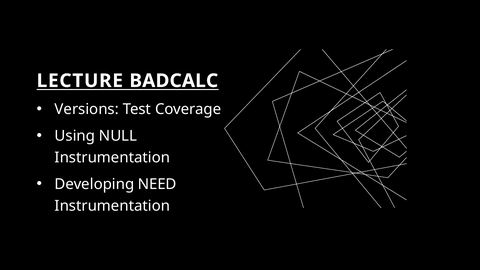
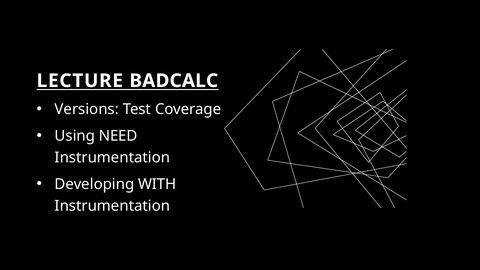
NULL: NULL -> NEED
NEED: NEED -> WITH
